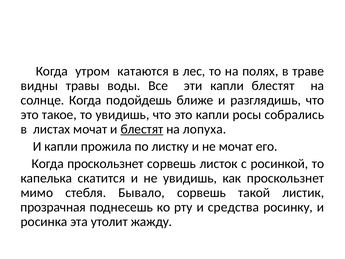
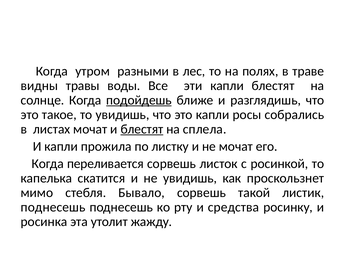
катаются: катаются -> разными
подойдешь underline: none -> present
лопуха: лопуха -> сплела
Когда проскользнет: проскользнет -> переливается
прозрачная at (53, 207): прозрачная -> поднесешь
